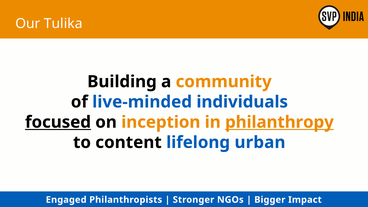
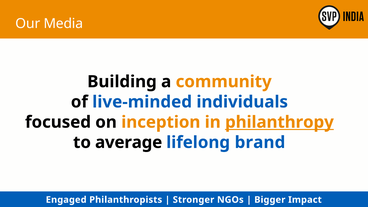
Tulika: Tulika -> Media
focused underline: present -> none
content: content -> average
urban: urban -> brand
